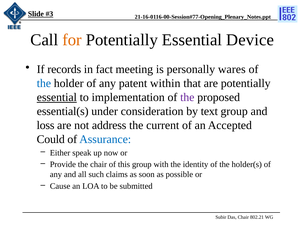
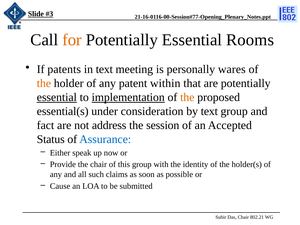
Device: Device -> Rooms
records: records -> patents
in fact: fact -> text
the at (44, 83) colour: blue -> orange
implementation underline: none -> present
the at (187, 97) colour: purple -> orange
loss: loss -> fact
current: current -> session
Could: Could -> Status
